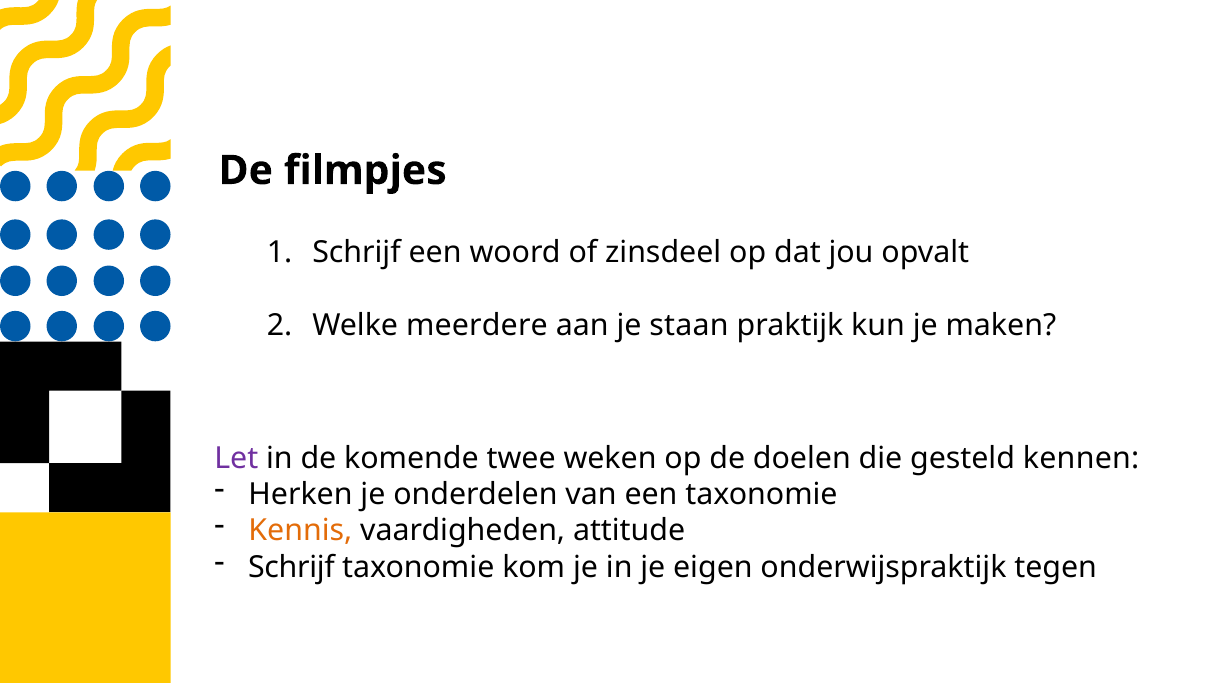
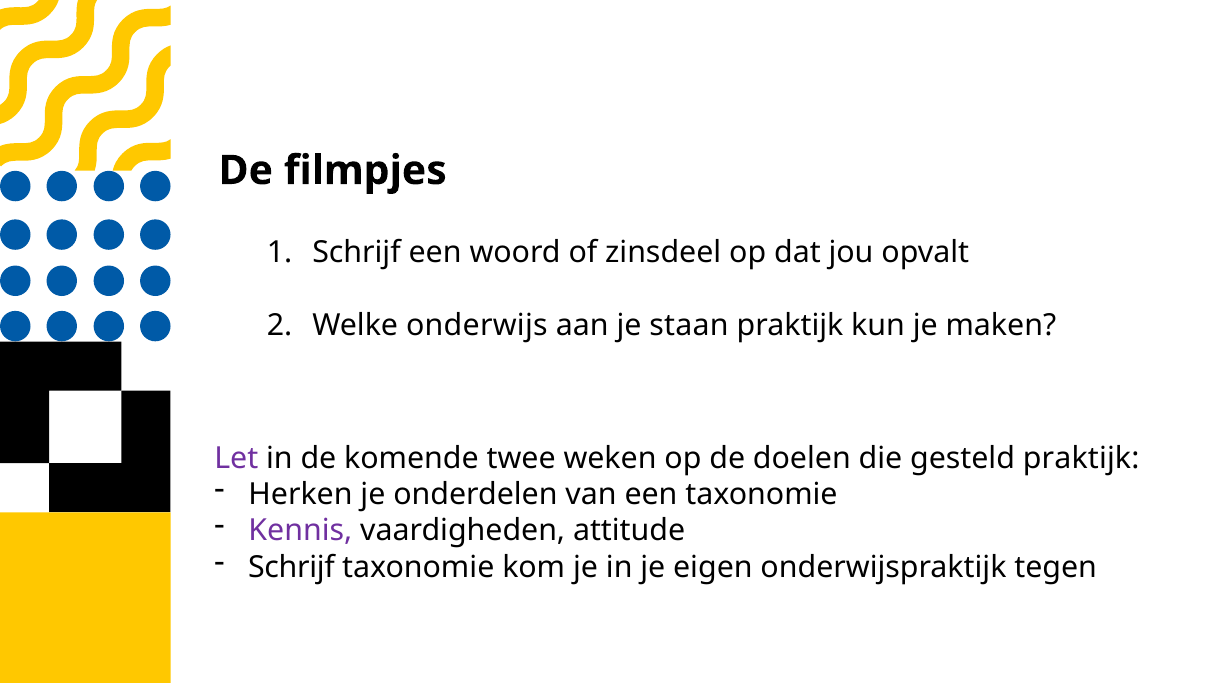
meerdere: meerdere -> onderwijs
gesteld kennen: kennen -> praktijk
Kennis colour: orange -> purple
